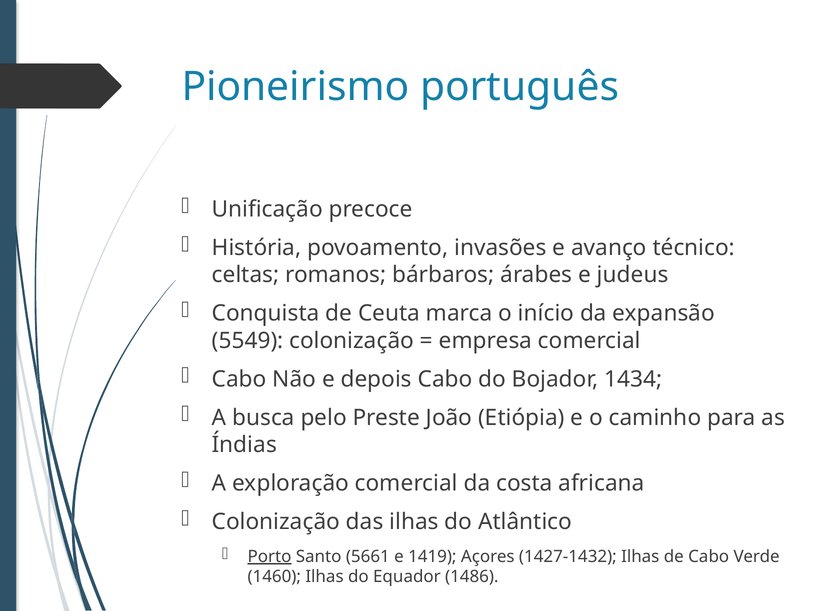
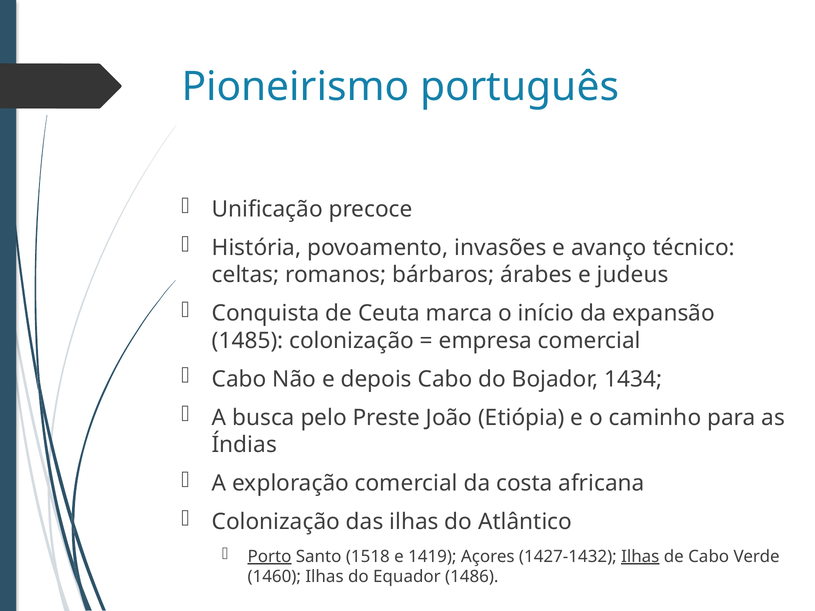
5549: 5549 -> 1485
5661: 5661 -> 1518
Ilhas at (640, 557) underline: none -> present
